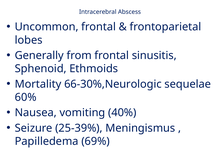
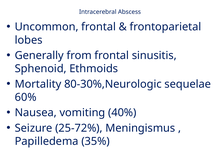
66-30%,Neurologic: 66-30%,Neurologic -> 80-30%,Neurologic
25-39%: 25-39% -> 25-72%
69%: 69% -> 35%
